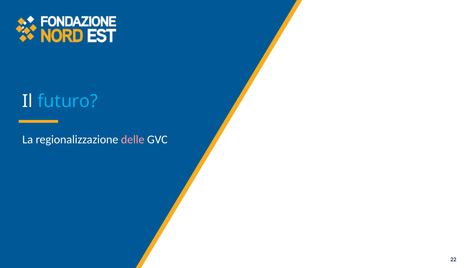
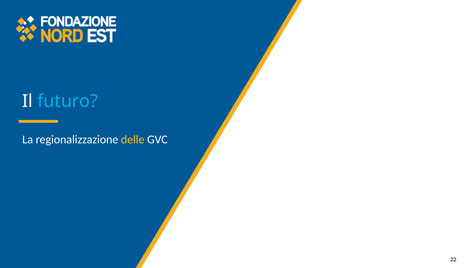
delle colour: pink -> yellow
